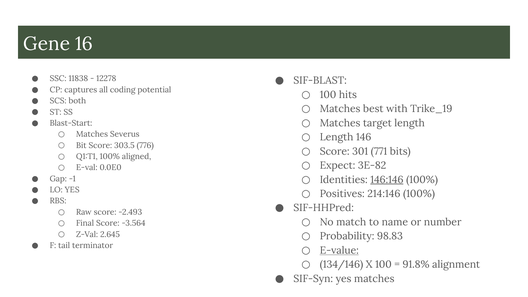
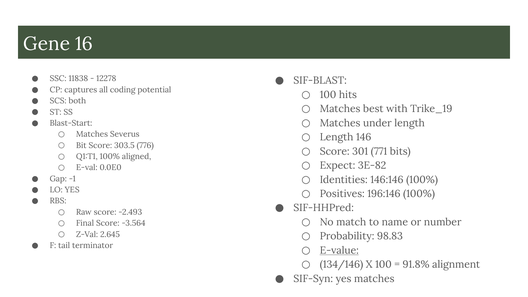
target: target -> under
146:146 underline: present -> none
214:146: 214:146 -> 196:146
